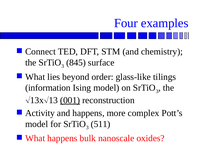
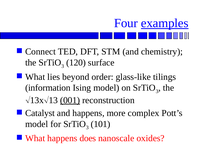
examples underline: none -> present
845: 845 -> 120
Activity: Activity -> Catalyst
511: 511 -> 101
bulk: bulk -> does
